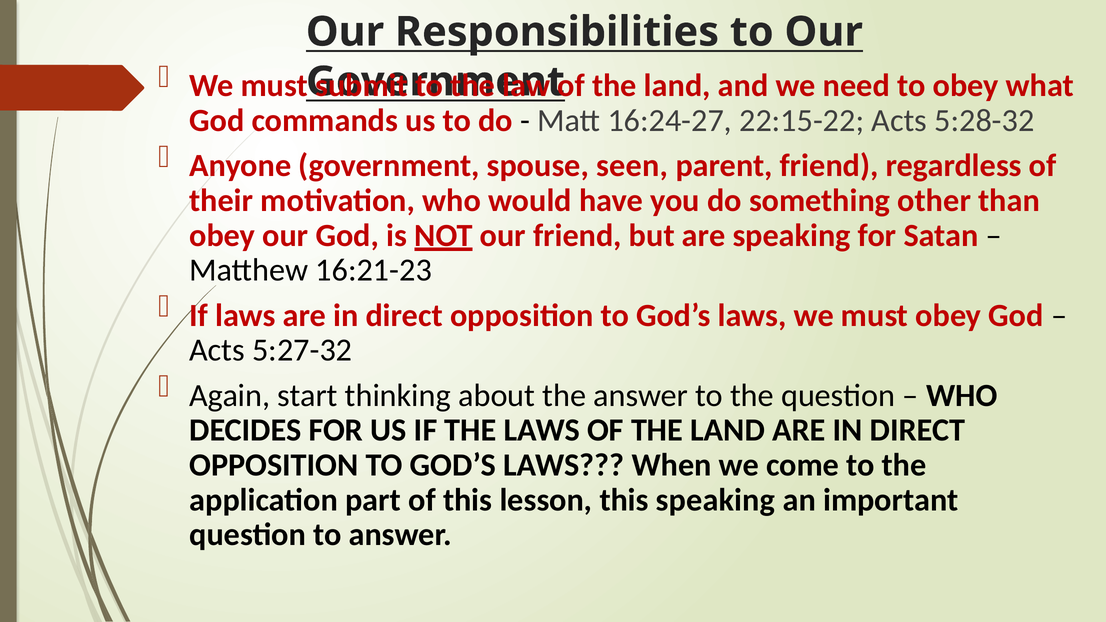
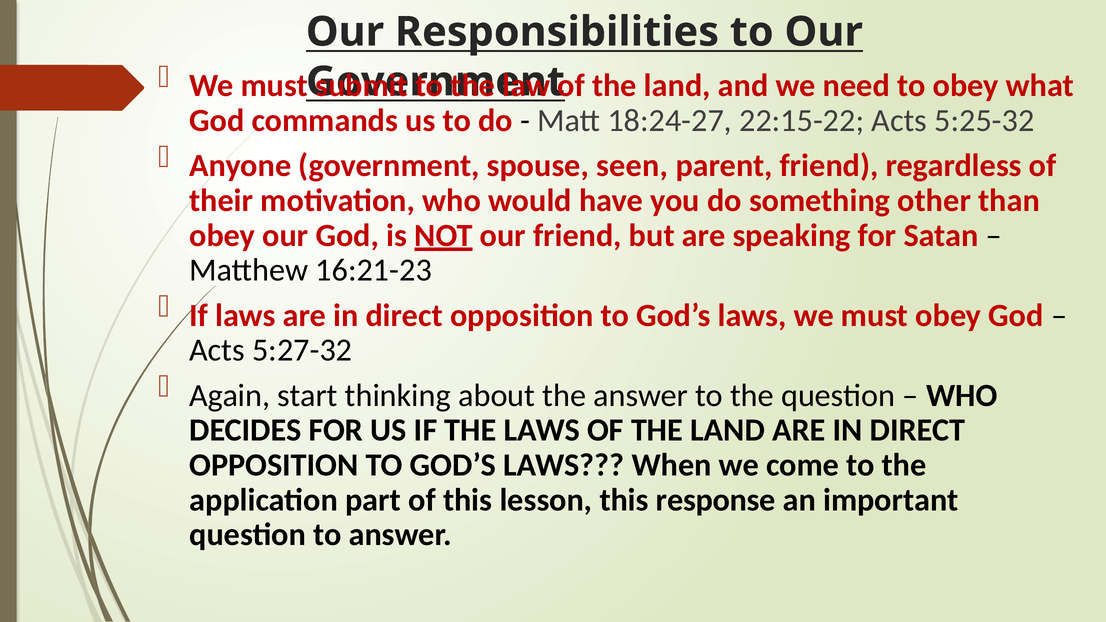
16:24-27: 16:24-27 -> 18:24-27
5:28-32: 5:28-32 -> 5:25-32
this speaking: speaking -> response
